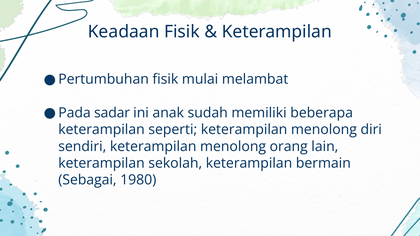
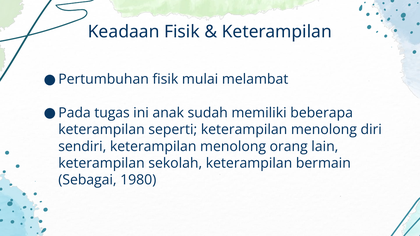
sadar: sadar -> tugas
